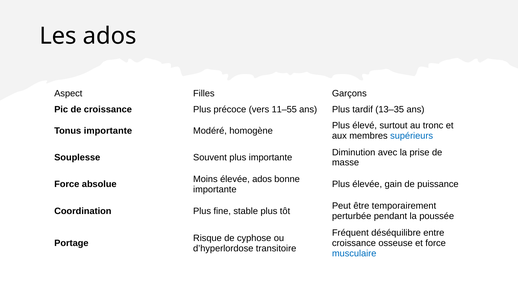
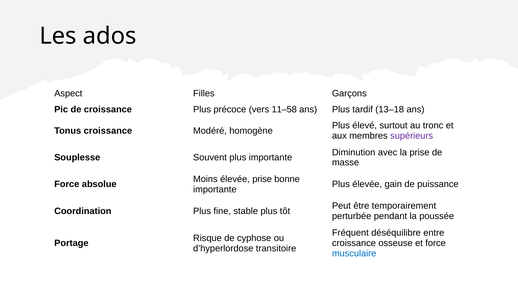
11–55: 11–55 -> 11–58
13–35: 13–35 -> 13–18
Tonus importante: importante -> croissance
supérieurs colour: blue -> purple
élevée ados: ados -> prise
